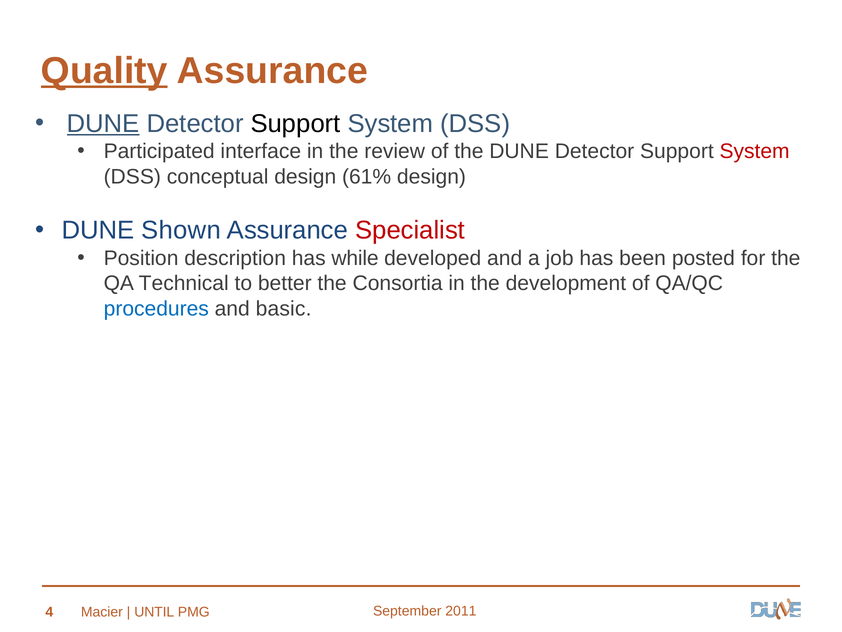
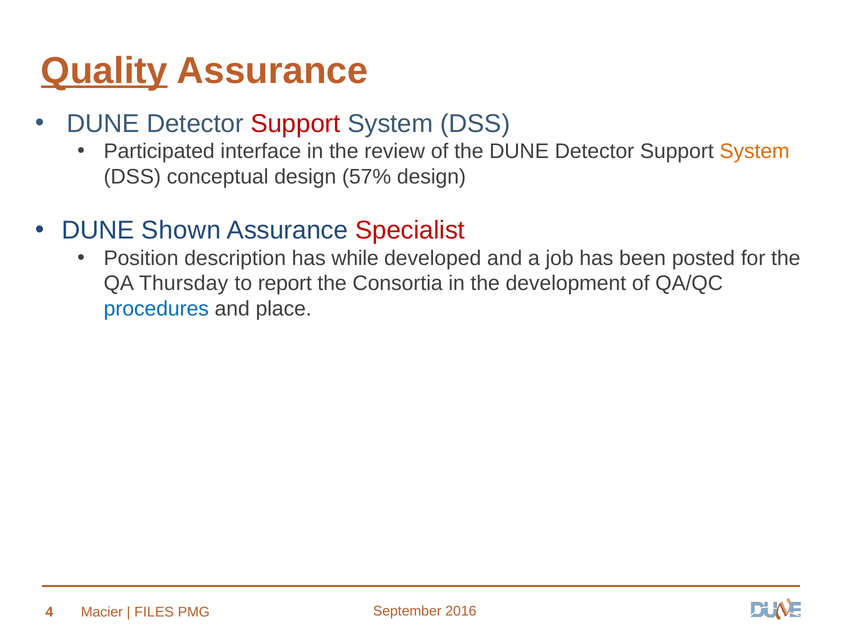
DUNE at (103, 124) underline: present -> none
Support at (296, 124) colour: black -> red
System at (755, 151) colour: red -> orange
61%: 61% -> 57%
Technical: Technical -> Thursday
better: better -> report
basic: basic -> place
UNTIL: UNTIL -> FILES
2011: 2011 -> 2016
